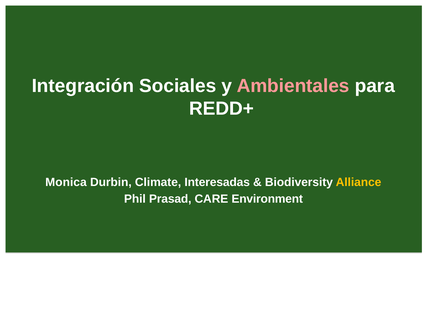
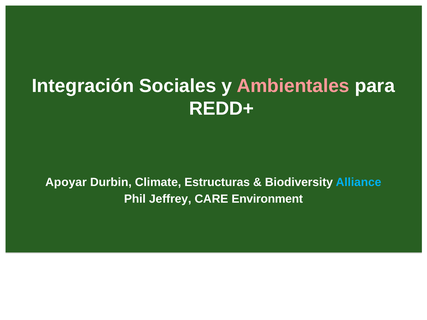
Monica: Monica -> Apoyar
Interesadas: Interesadas -> Estructuras
Alliance colour: yellow -> light blue
Prasad: Prasad -> Jeffrey
